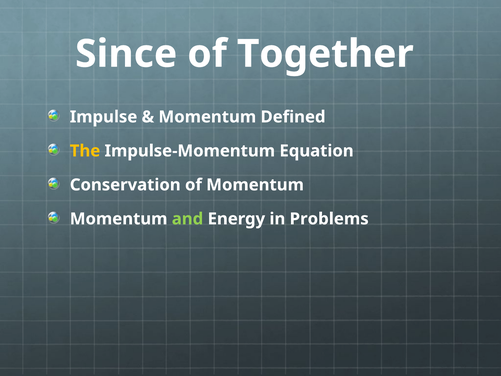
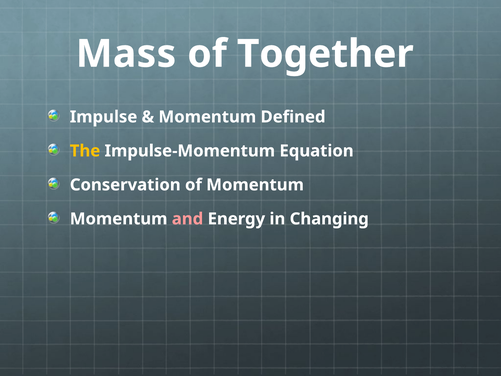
Since: Since -> Mass
and colour: light green -> pink
Problems: Problems -> Changing
